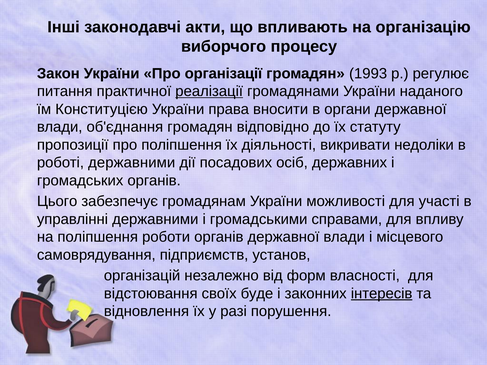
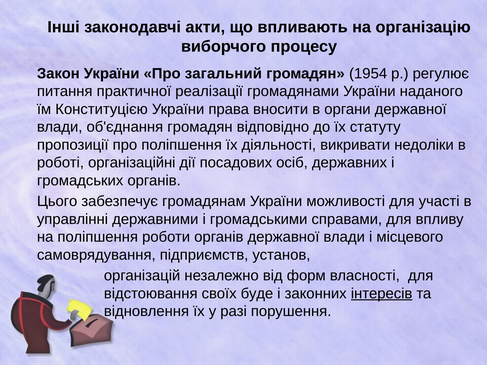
організації: організації -> загальний
1993: 1993 -> 1954
реалізації underline: present -> none
роботі державними: державними -> організаційні
